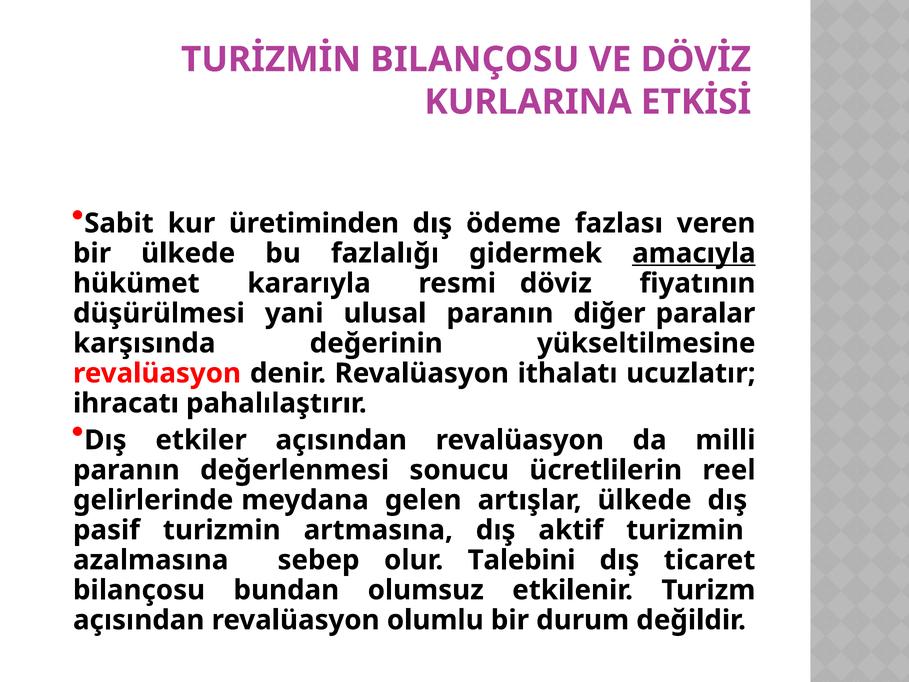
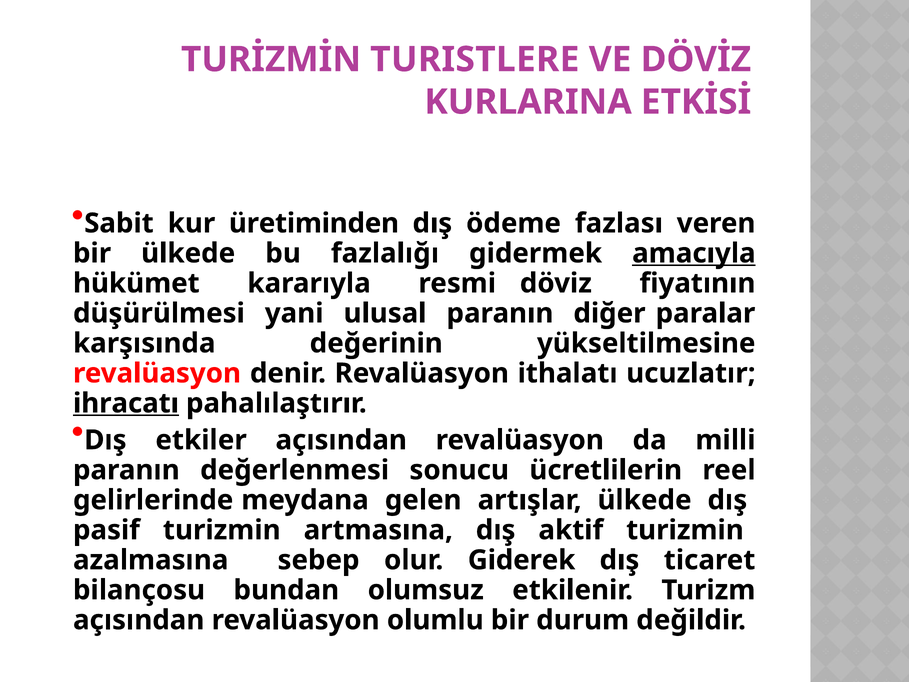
BILANÇOSU at (475, 59): BILANÇOSU -> TURISTLERE
ihracatı underline: none -> present
Talebini: Talebini -> Giderek
